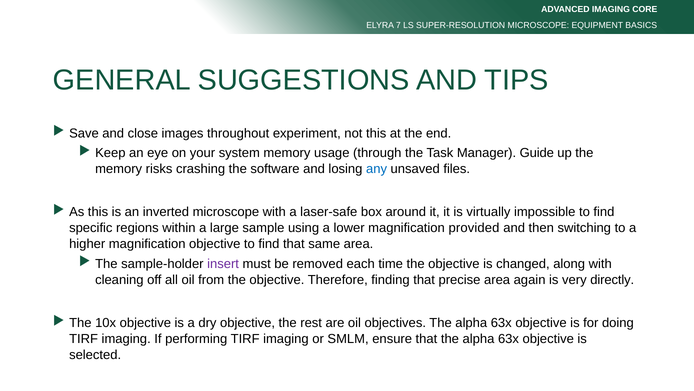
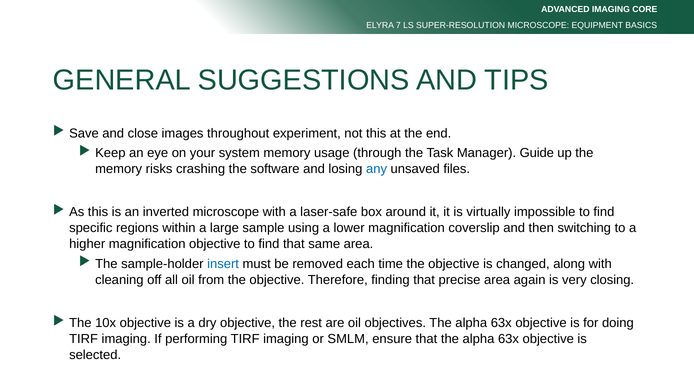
provided: provided -> coverslip
insert colour: purple -> blue
directly: directly -> closing
